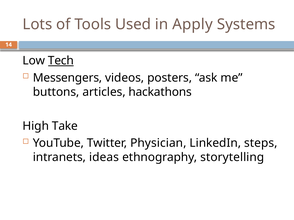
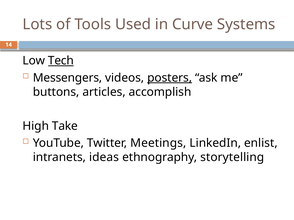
Apply: Apply -> Curve
posters underline: none -> present
hackathons: hackathons -> accomplish
Physician: Physician -> Meetings
steps: steps -> enlist
